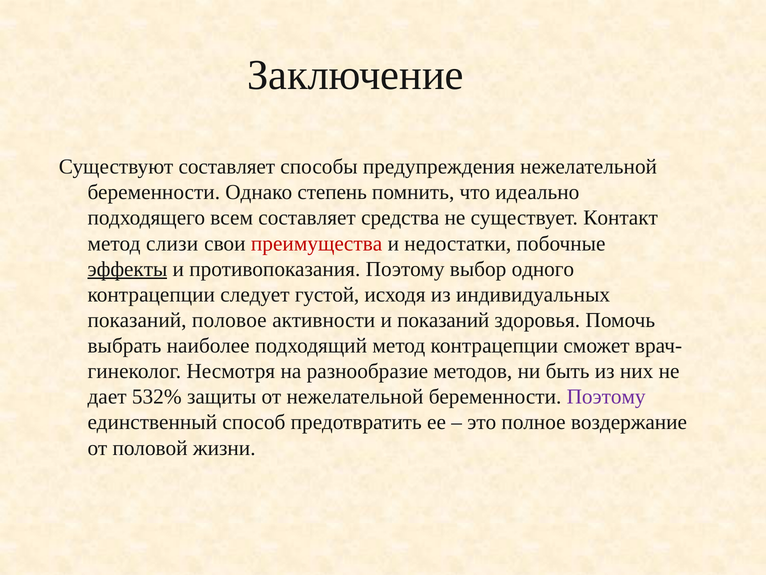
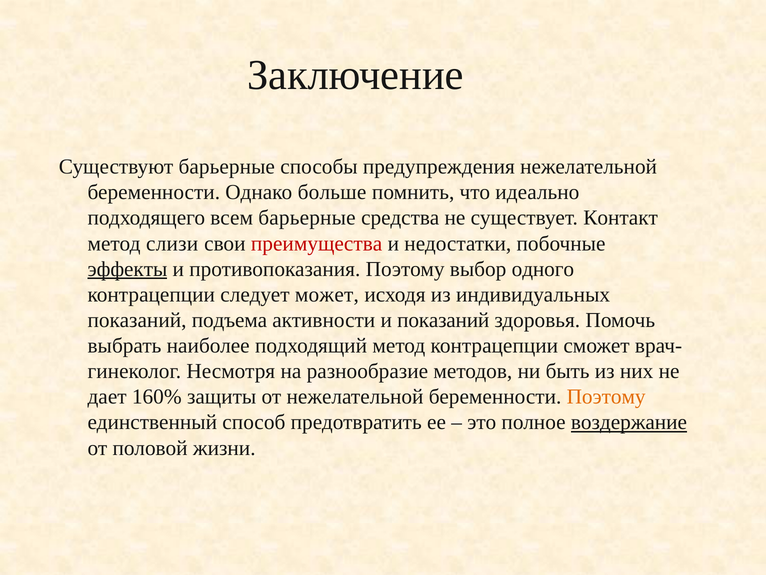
Существуют составляет: составляет -> барьерные
степень: степень -> больше
всем составляет: составляет -> барьерные
густой: густой -> может
половое: половое -> подъема
532%: 532% -> 160%
Поэтому at (606, 397) colour: purple -> orange
воздержание underline: none -> present
